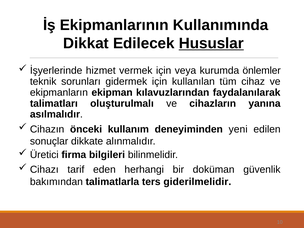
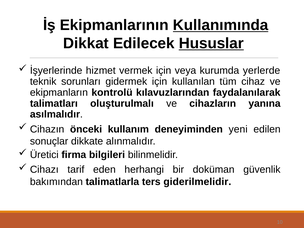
Kullanımında underline: none -> present
önlemler: önlemler -> yerlerde
ekipman: ekipman -> kontrolü
